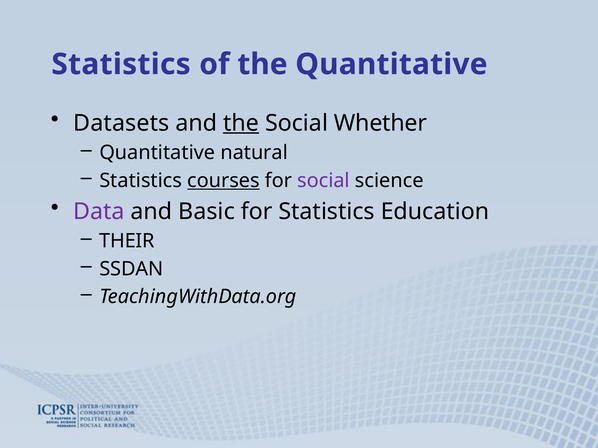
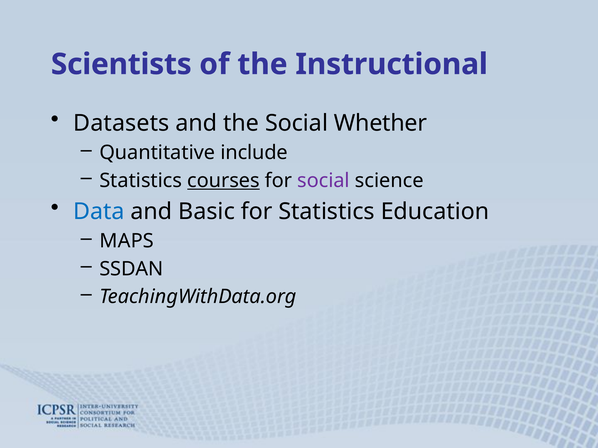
Statistics at (121, 64): Statistics -> Scientists
the Quantitative: Quantitative -> Instructional
the at (241, 123) underline: present -> none
natural: natural -> include
Data colour: purple -> blue
THEIR: THEIR -> MAPS
